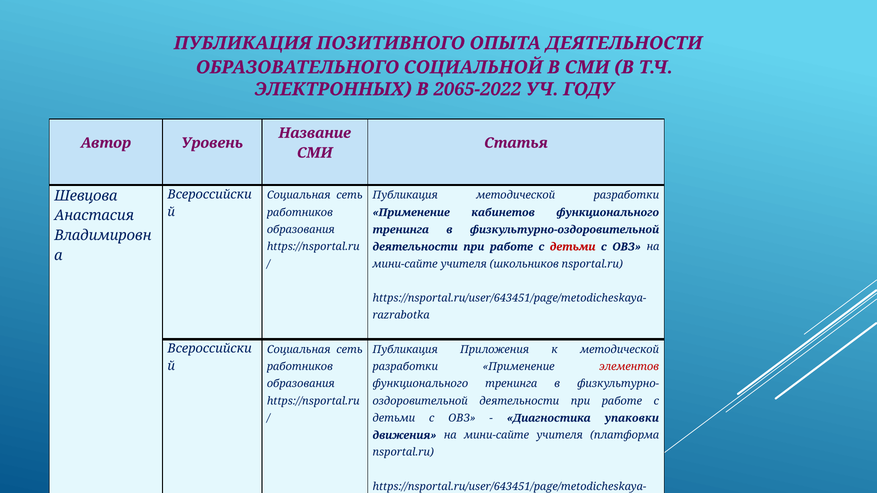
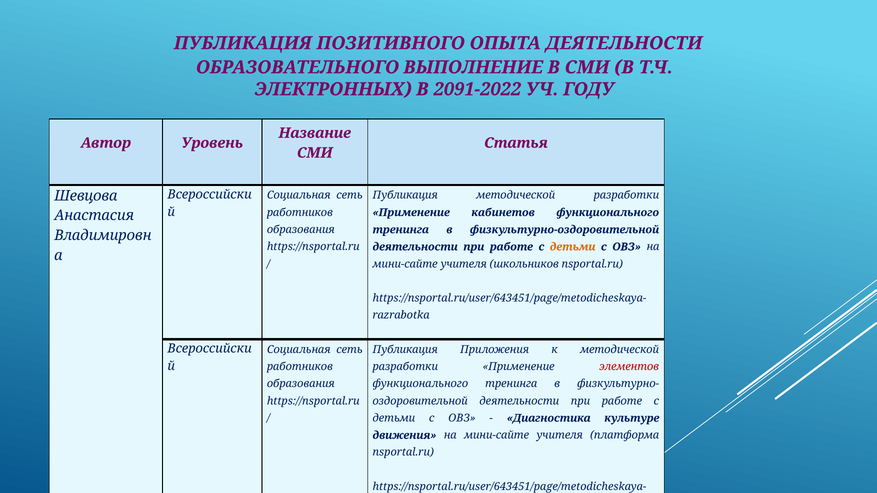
СОЦИАЛЬНОЙ: СОЦИАЛЬНОЙ -> ВЫПОЛНЕНИЕ
2065-2022: 2065-2022 -> 2091-2022
детьми at (573, 247) colour: red -> orange
упаковки: упаковки -> культуре
